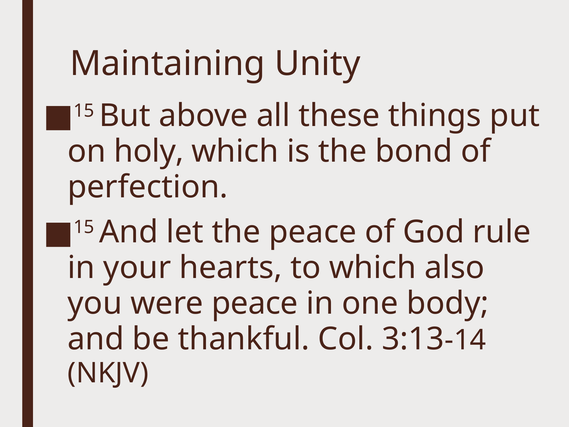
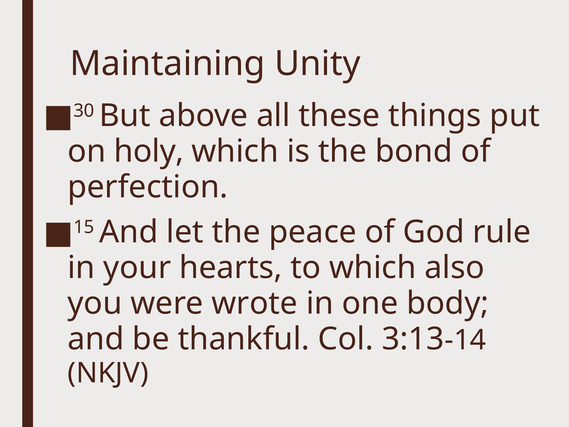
15 at (84, 111): 15 -> 30
were peace: peace -> wrote
